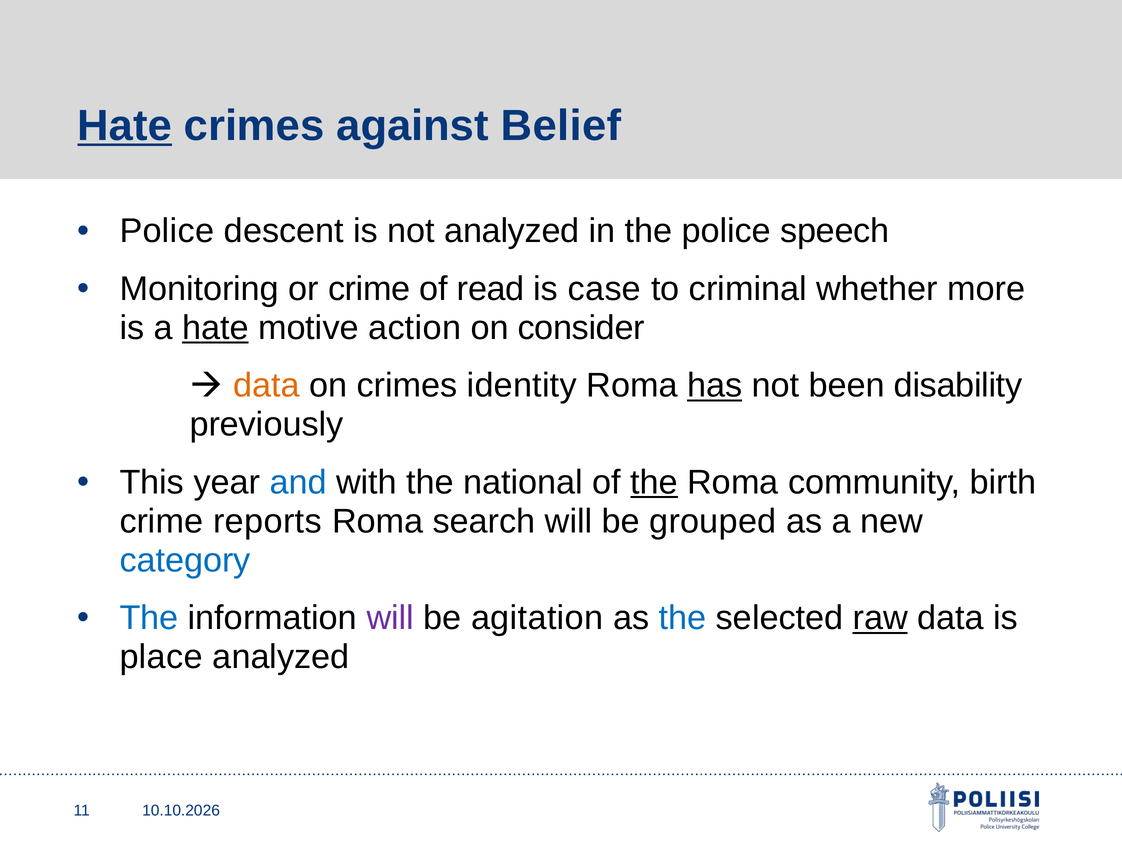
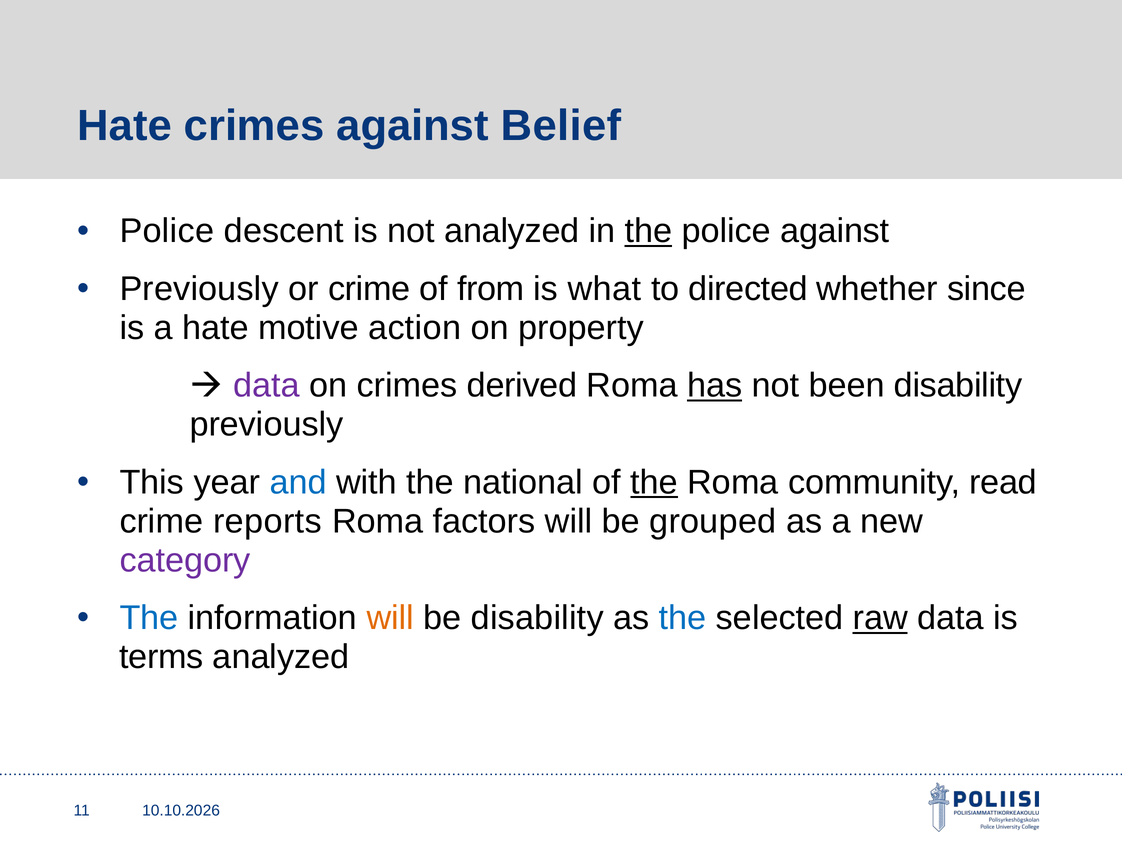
Hate at (125, 126) underline: present -> none
the at (648, 231) underline: none -> present
police speech: speech -> against
Monitoring at (199, 289): Monitoring -> Previously
read: read -> from
case: case -> what
criminal: criminal -> directed
more: more -> since
hate at (215, 328) underline: present -> none
consider: consider -> property
data at (266, 386) colour: orange -> purple
identity: identity -> derived
birth: birth -> read
search: search -> factors
category colour: blue -> purple
will at (390, 618) colour: purple -> orange
be agitation: agitation -> disability
place: place -> terms
